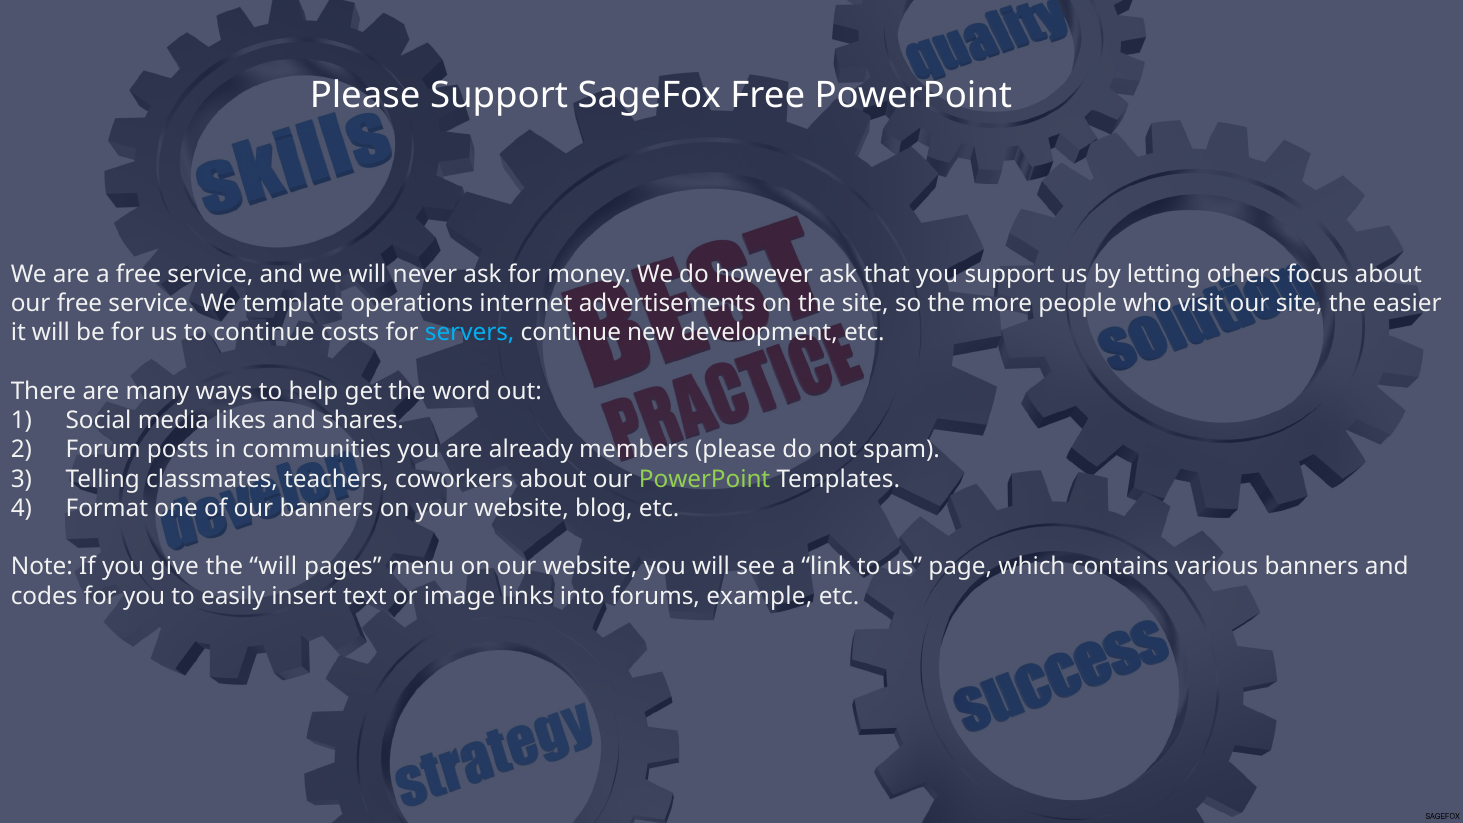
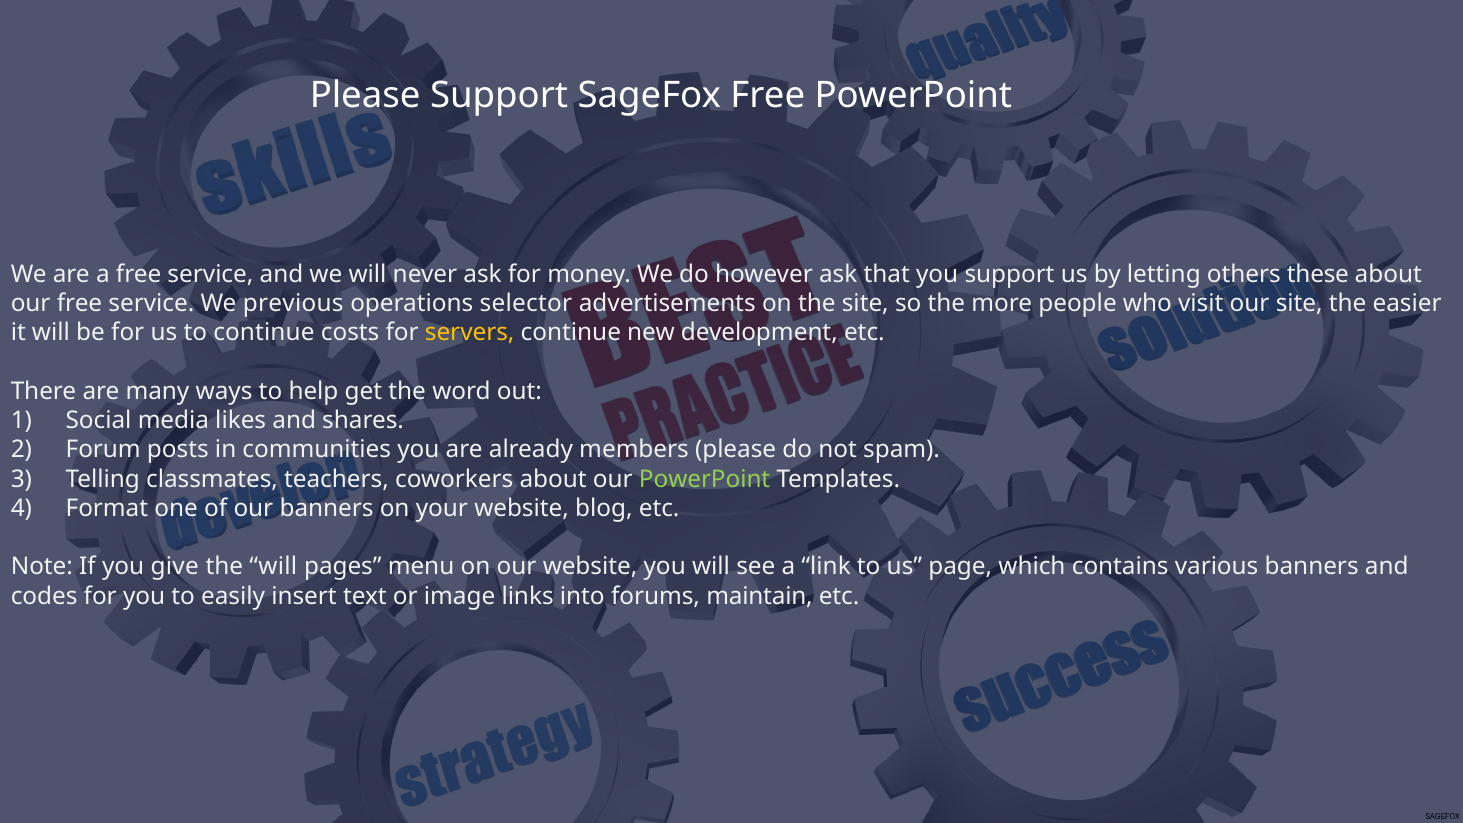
focus: focus -> these
template: template -> previous
internet: internet -> selector
servers colour: light blue -> yellow
example: example -> maintain
